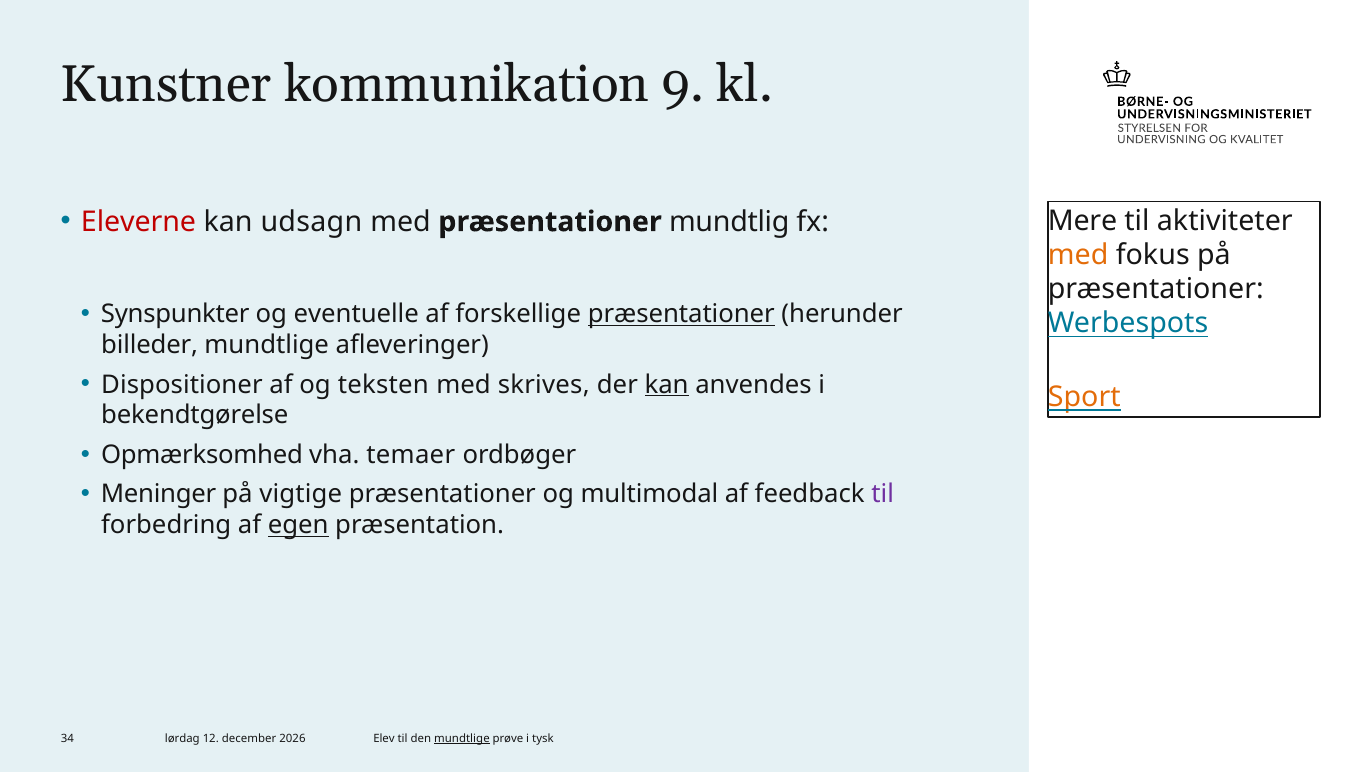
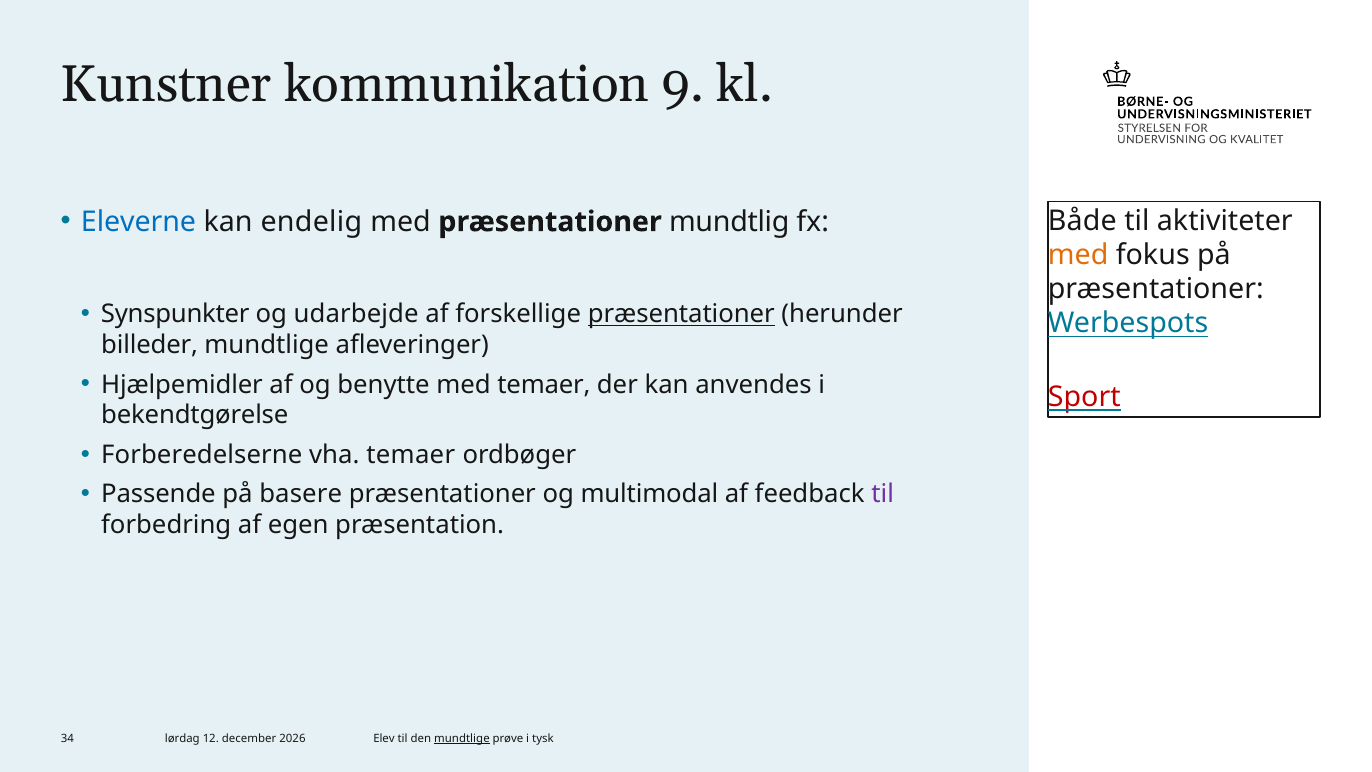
Eleverne colour: red -> blue
udsagn: udsagn -> endelig
Mere: Mere -> Både
eventuelle: eventuelle -> udarbejde
Dispositioner: Dispositioner -> Hjælpemidler
teksten: teksten -> benytte
med skrives: skrives -> temaer
kan at (667, 384) underline: present -> none
Sport colour: orange -> red
Opmærksomhed: Opmærksomhed -> Forberedelserne
Meninger: Meninger -> Passende
vigtige: vigtige -> basere
egen underline: present -> none
